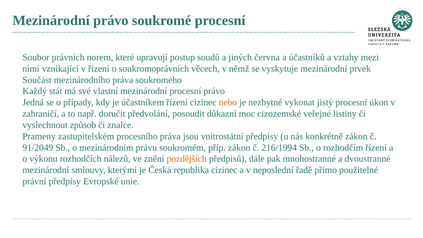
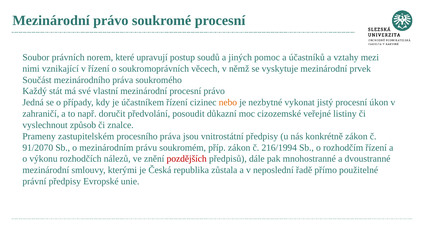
června: června -> pomoc
91/2049: 91/2049 -> 91/2070
pozdějších colour: orange -> red
republika cizinec: cizinec -> zůstala
